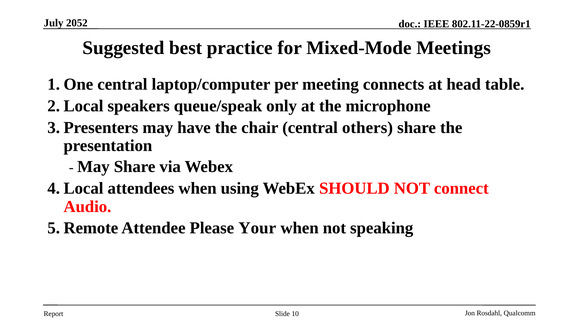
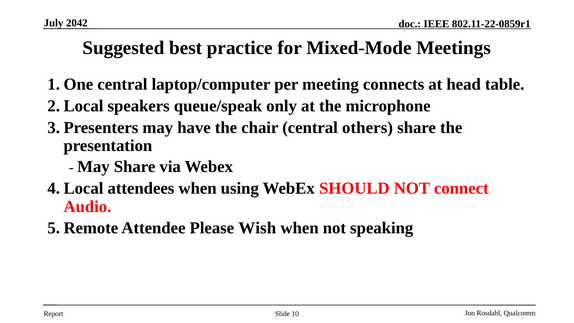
2052: 2052 -> 2042
Your: Your -> Wish
